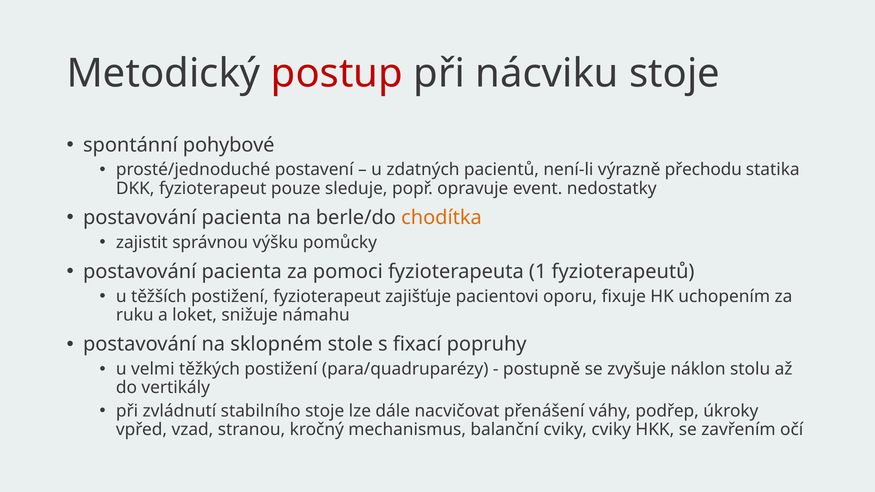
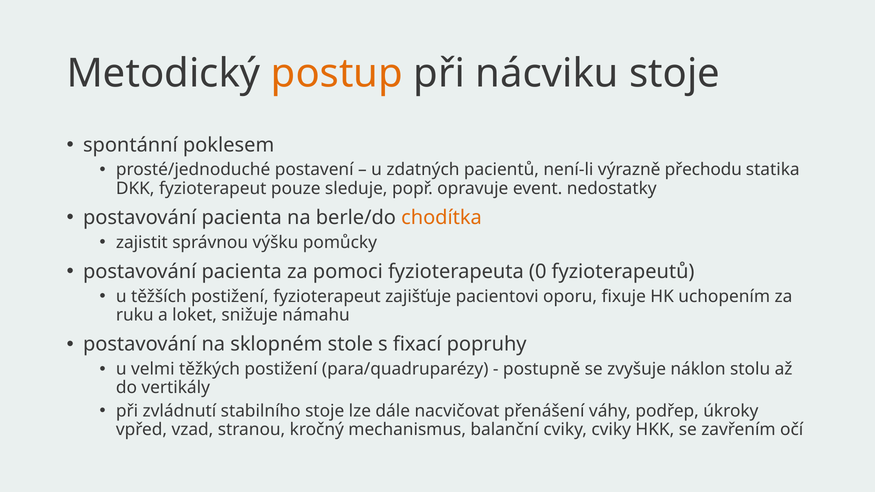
postup colour: red -> orange
pohybové: pohybové -> poklesem
1: 1 -> 0
